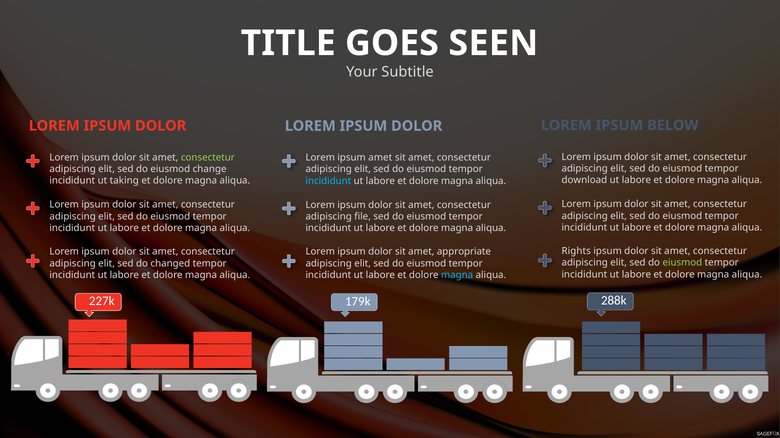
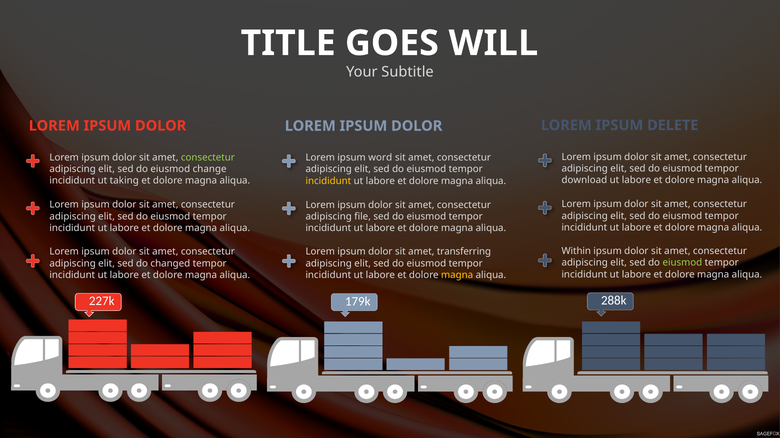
SEEN: SEEN -> WILL
BELOW: BELOW -> DELETE
ipsum amet: amet -> word
incididunt at (328, 181) colour: light blue -> yellow
Rights: Rights -> Within
appropriate: appropriate -> transferring
magna at (457, 276) colour: light blue -> yellow
